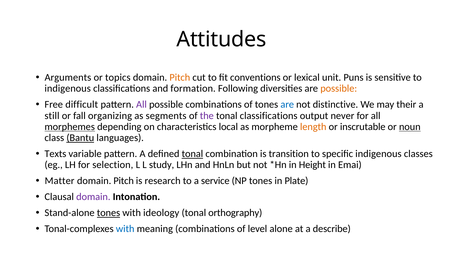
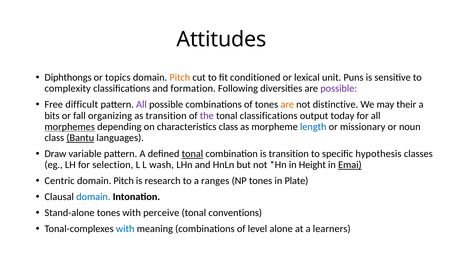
Arguments: Arguments -> Diphthongs
conventions: conventions -> conditioned
indigenous at (68, 89): indigenous -> complexity
possible at (339, 89) colour: orange -> purple
are at (287, 105) colour: blue -> orange
still: still -> bits
as segments: segments -> transition
never: never -> today
characteristics local: local -> class
length colour: orange -> blue
inscrutable: inscrutable -> missionary
noun underline: present -> none
Texts: Texts -> Draw
specific indigenous: indigenous -> hypothesis
study: study -> wash
Emai underline: none -> present
Matter: Matter -> Centric
service: service -> ranges
domain at (93, 197) colour: purple -> blue
tones at (108, 213) underline: present -> none
ideology: ideology -> perceive
orthography: orthography -> conventions
describe: describe -> learners
